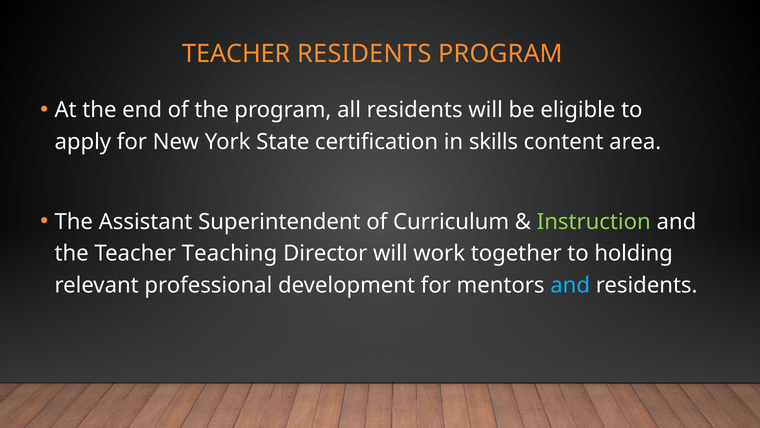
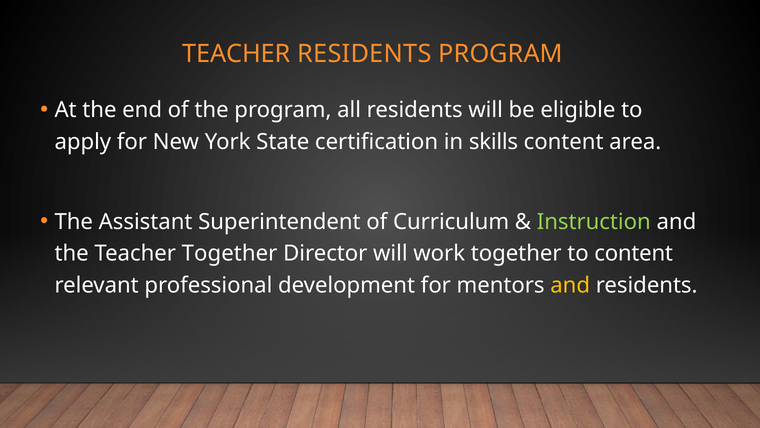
Teacher Teaching: Teaching -> Together
to holding: holding -> content
and at (570, 285) colour: light blue -> yellow
